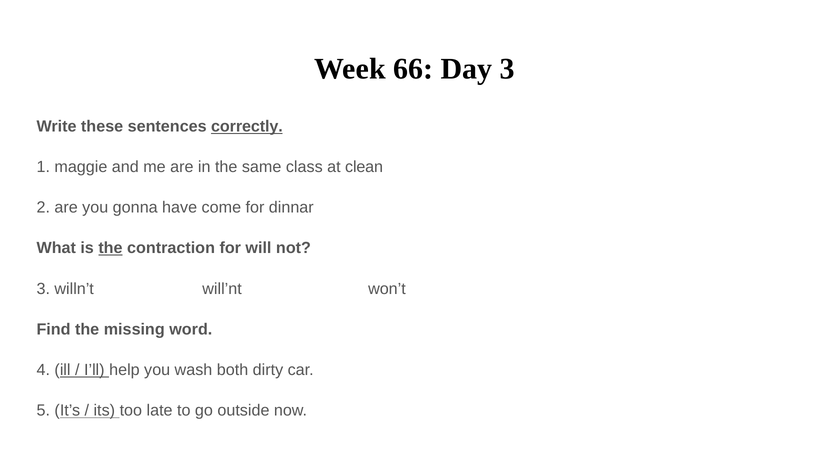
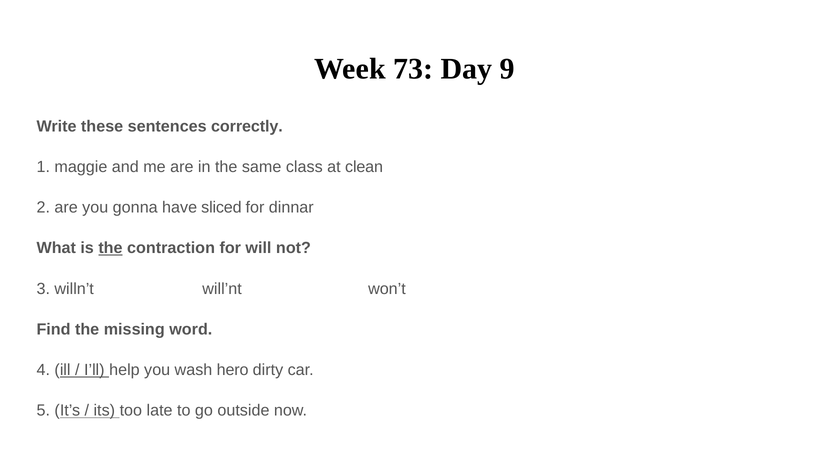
66: 66 -> 73
Day 3: 3 -> 9
correctly underline: present -> none
come: come -> sliced
both: both -> hero
